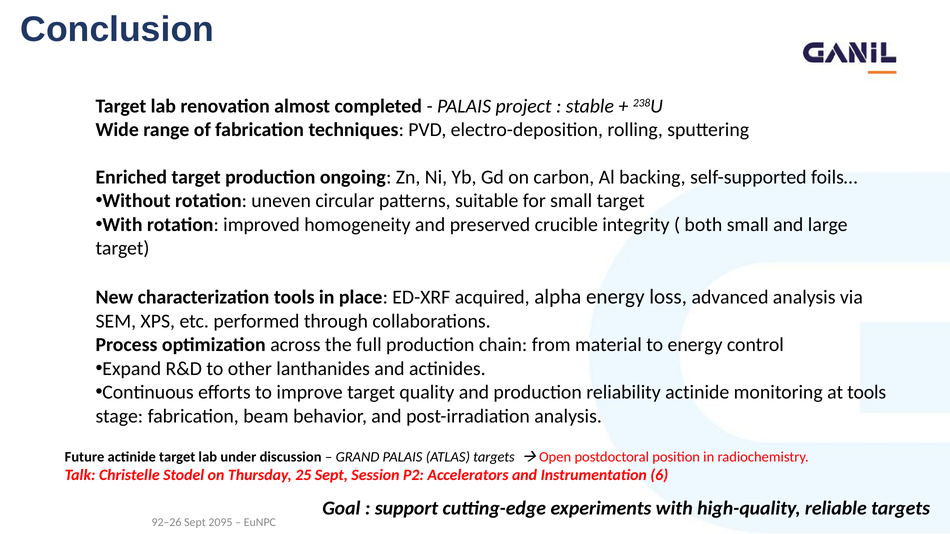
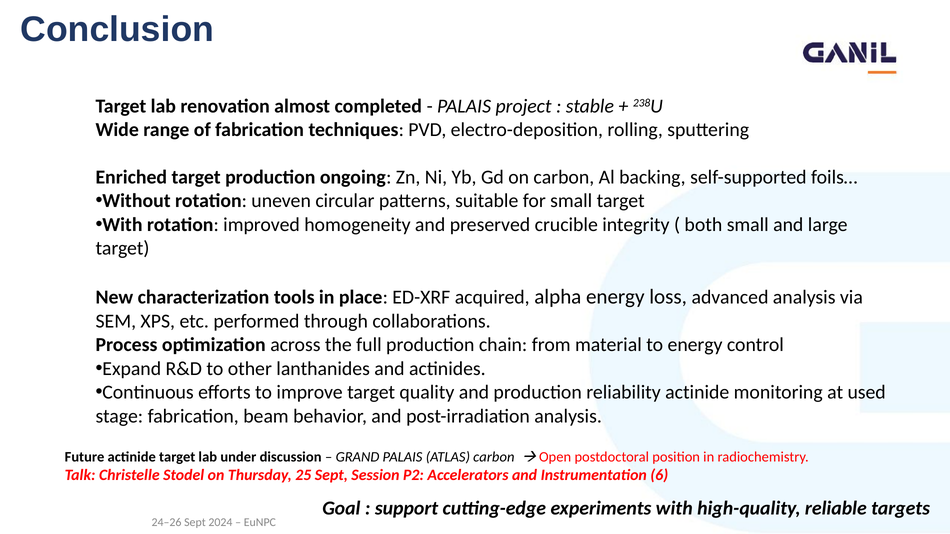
at tools: tools -> used
ATLAS targets: targets -> carbon
92–26: 92–26 -> 24–26
2095: 2095 -> 2024
